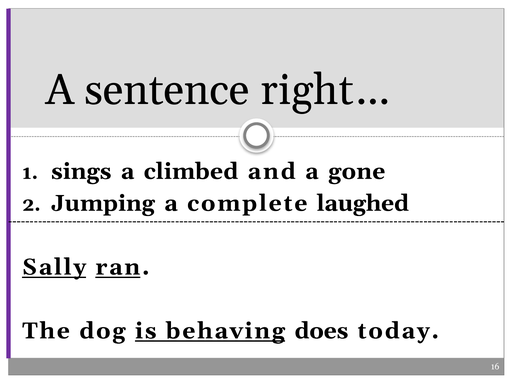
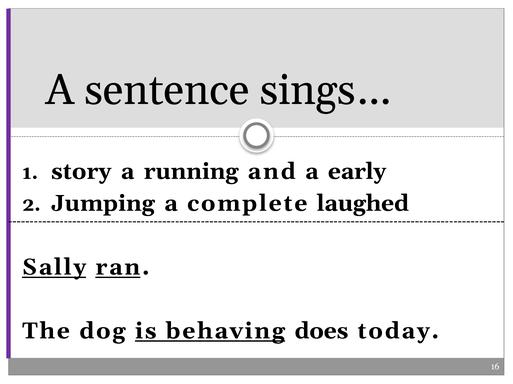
right…: right… -> sings…
sings: sings -> story
climbed: climbed -> running
gone: gone -> early
